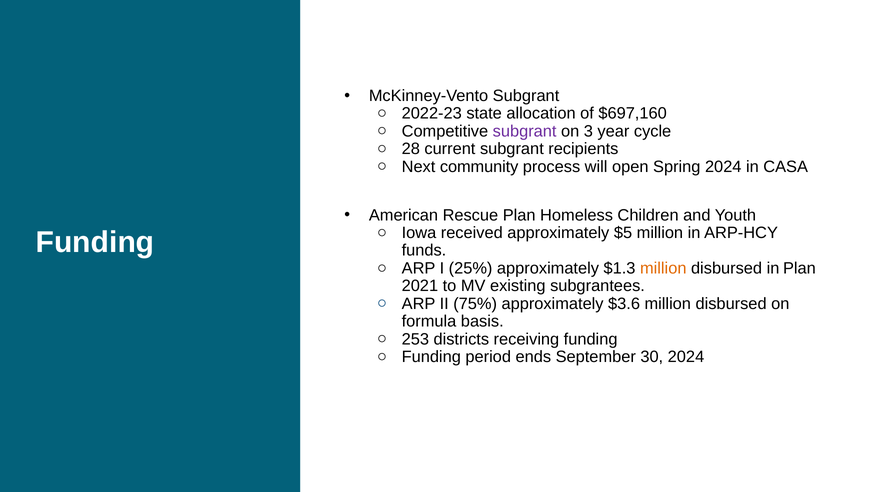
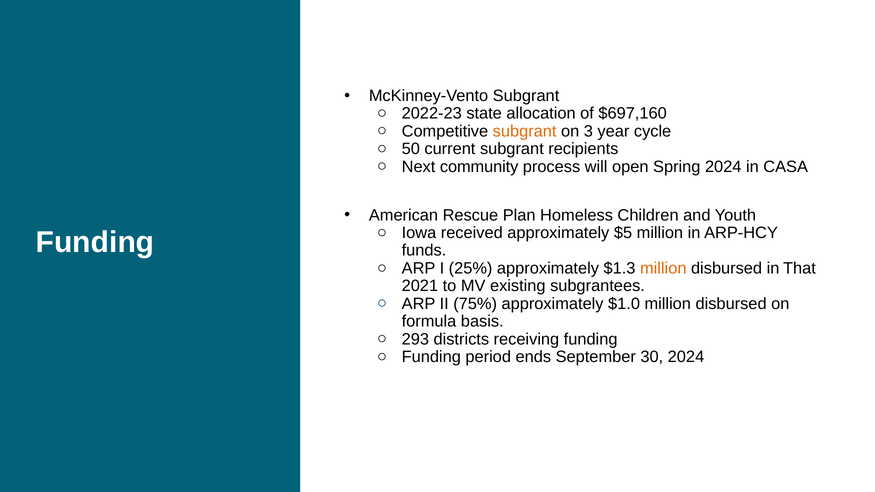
subgrant at (525, 131) colour: purple -> orange
28: 28 -> 50
in Plan: Plan -> That
$3.6: $3.6 -> $1.0
253: 253 -> 293
